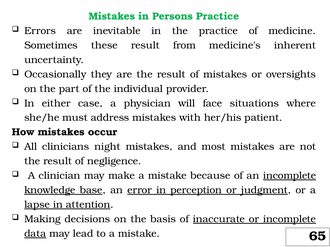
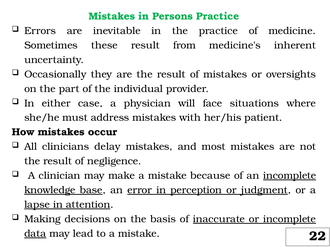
night: night -> delay
65: 65 -> 22
